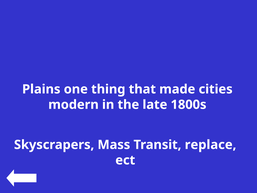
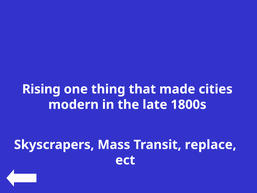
Plains: Plains -> Rising
